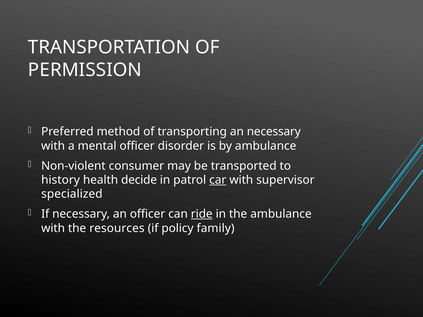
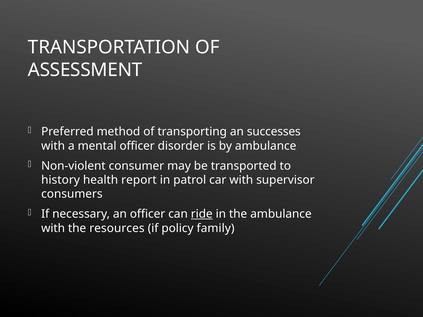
PERMISSION: PERMISSION -> ASSESSMENT
an necessary: necessary -> successes
decide: decide -> report
car underline: present -> none
specialized: specialized -> consumers
